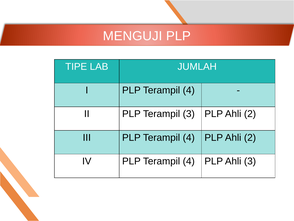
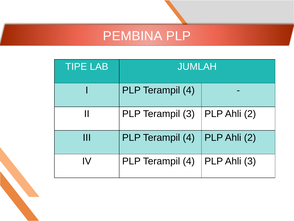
MENGUJI: MENGUJI -> PEMBINA
